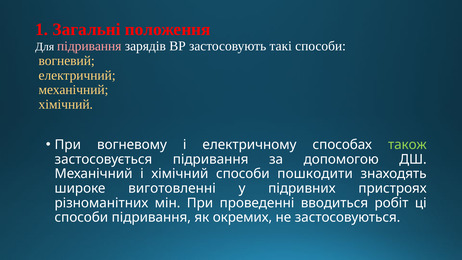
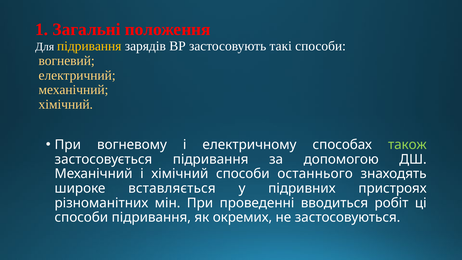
підривання at (89, 46) colour: pink -> yellow
пошкодити: пошкодити -> останнього
виготовленні: виготовленні -> вставляється
